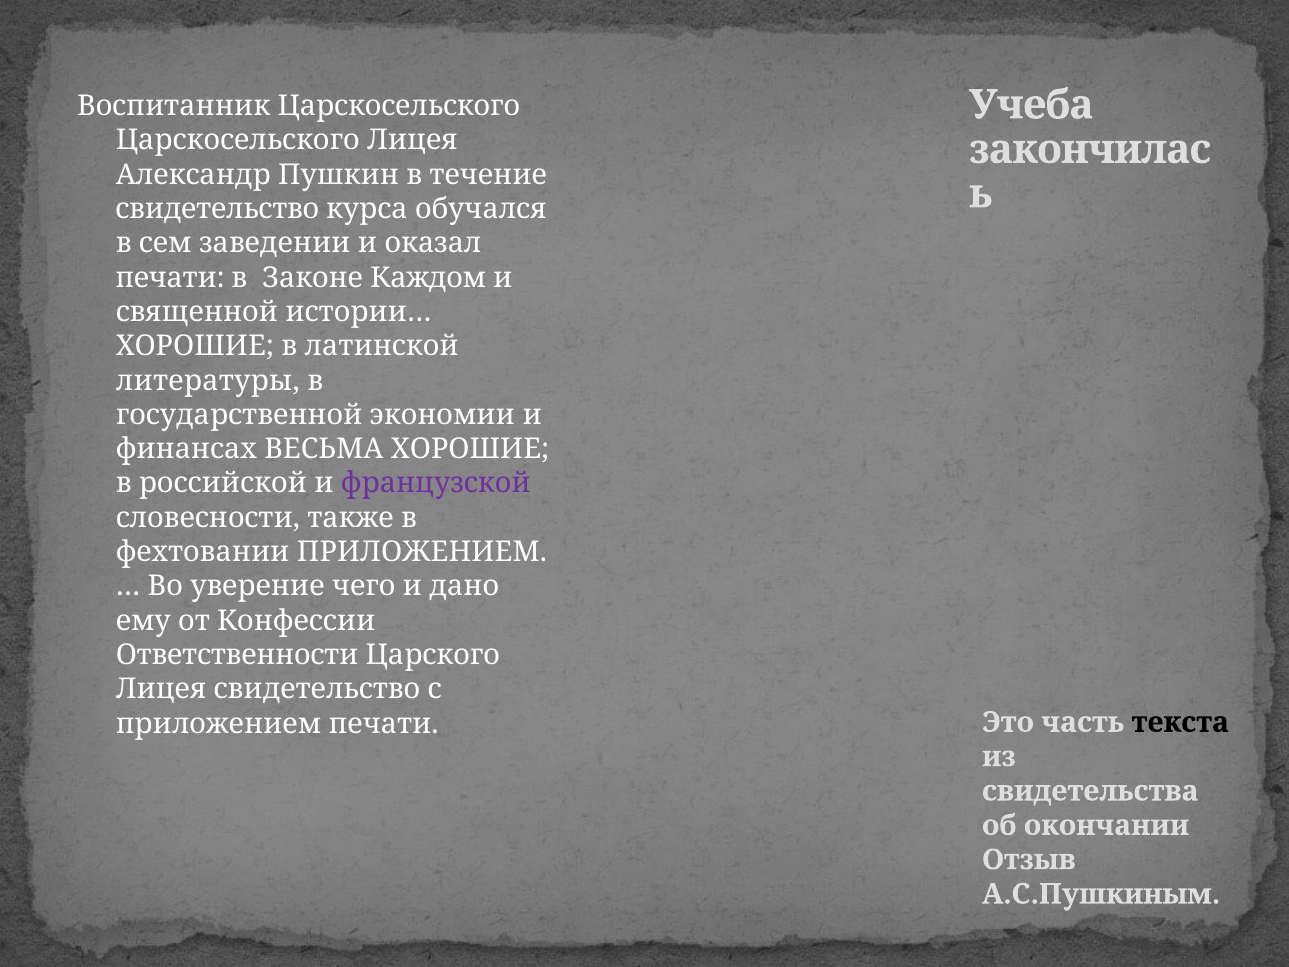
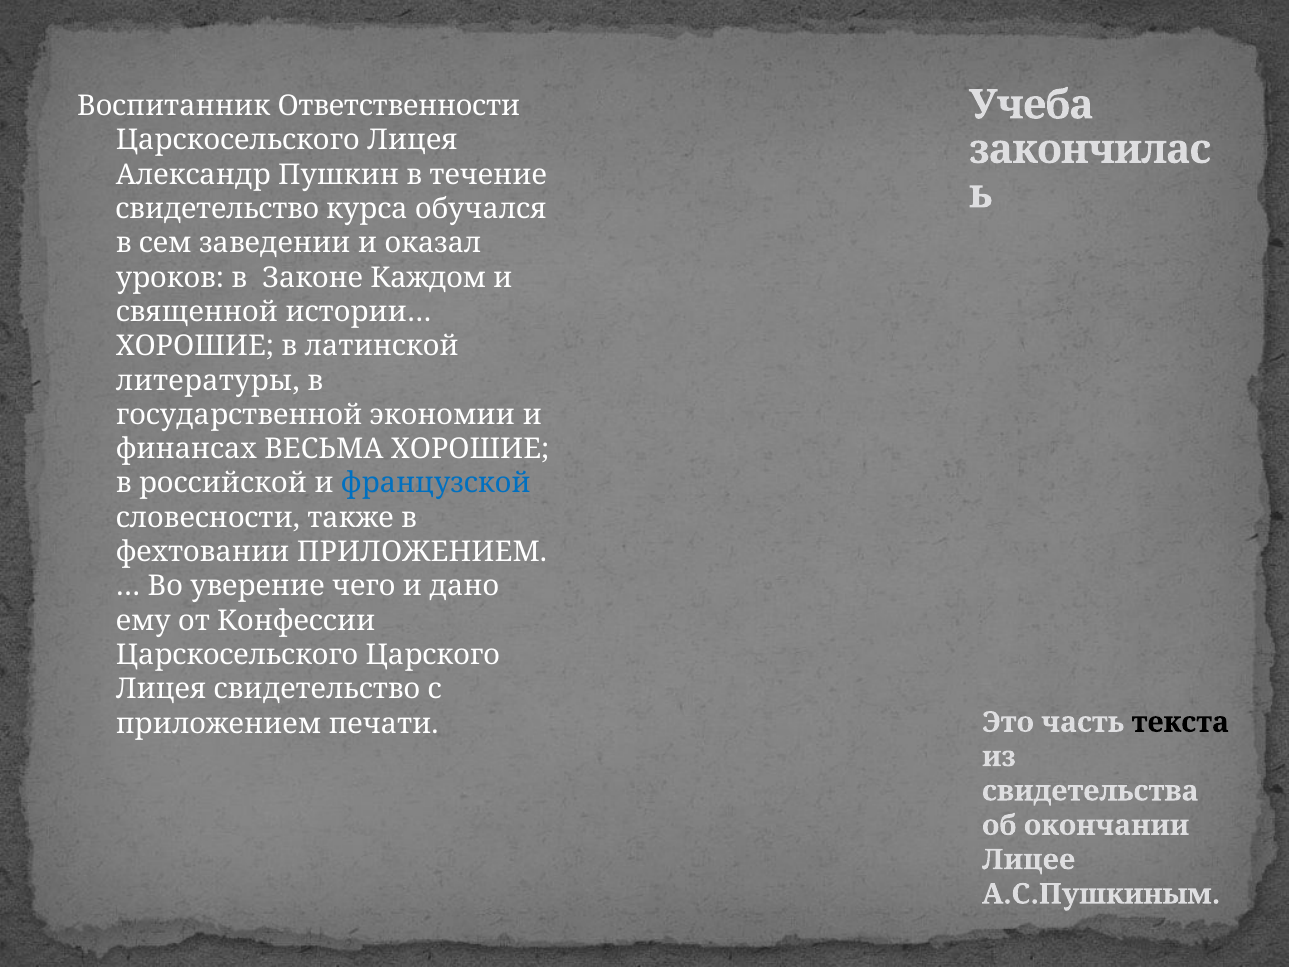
Воспитанник Царскосельского: Царскосельского -> Ответственности
печати at (170, 278): печати -> уроков
французской colour: purple -> blue
Ответственности at (237, 655): Ответственности -> Царскосельского
Отзыв: Отзыв -> Лицее
